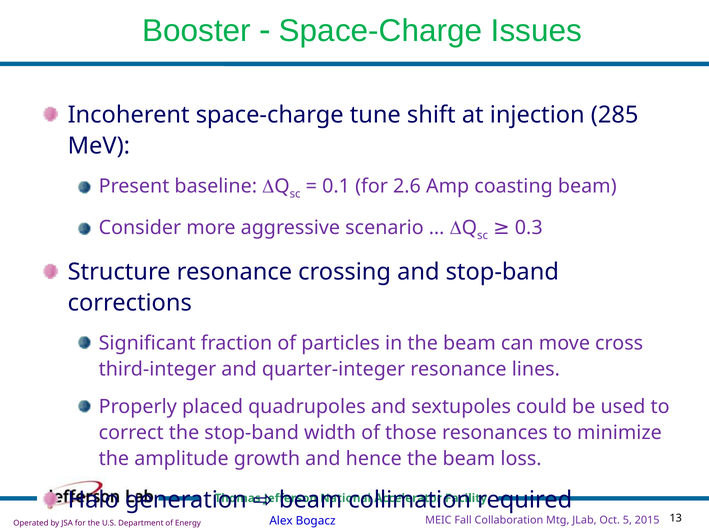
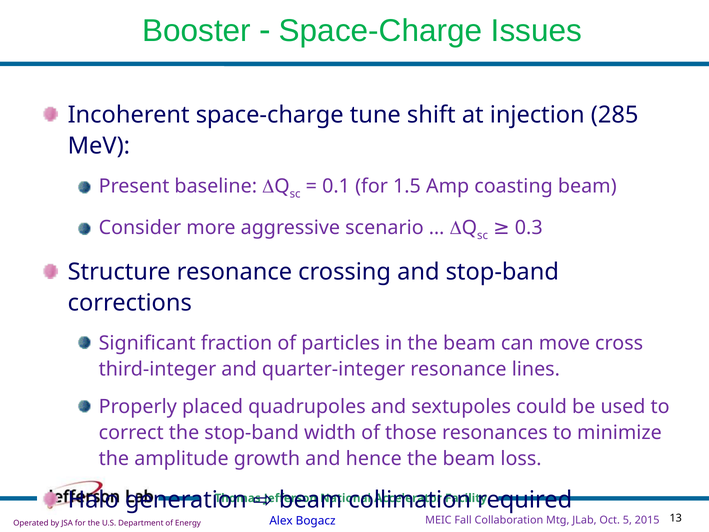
2.6: 2.6 -> 1.5
